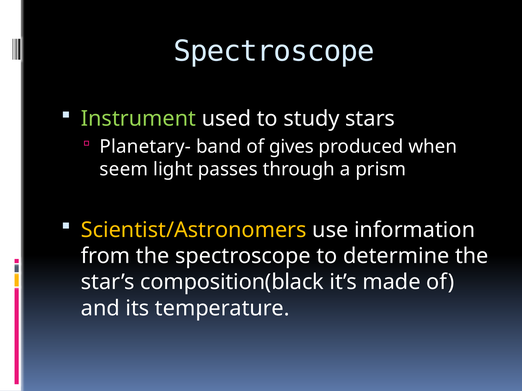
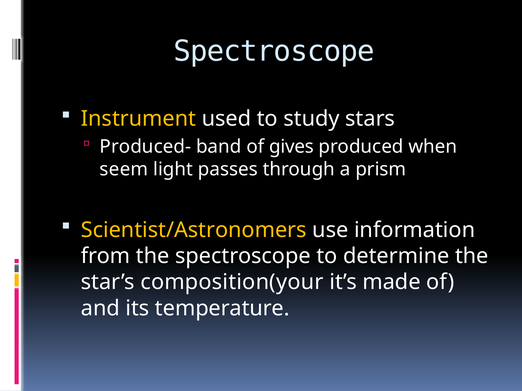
Instrument colour: light green -> yellow
Planetary-: Planetary- -> Produced-
composition(black: composition(black -> composition(your
